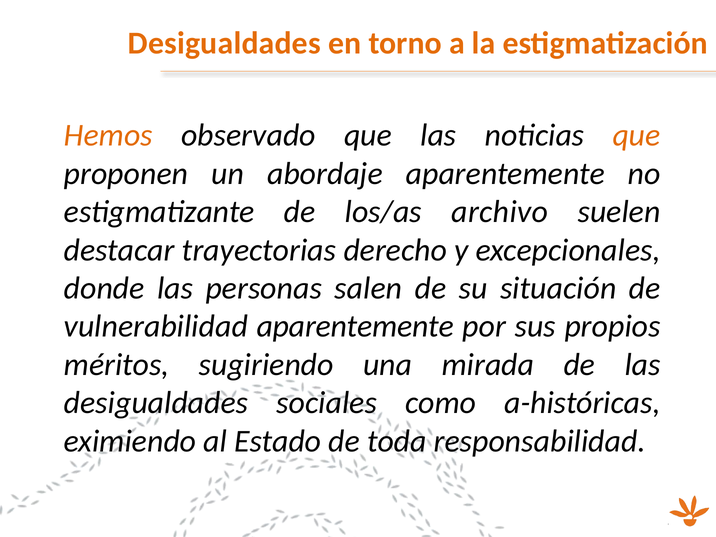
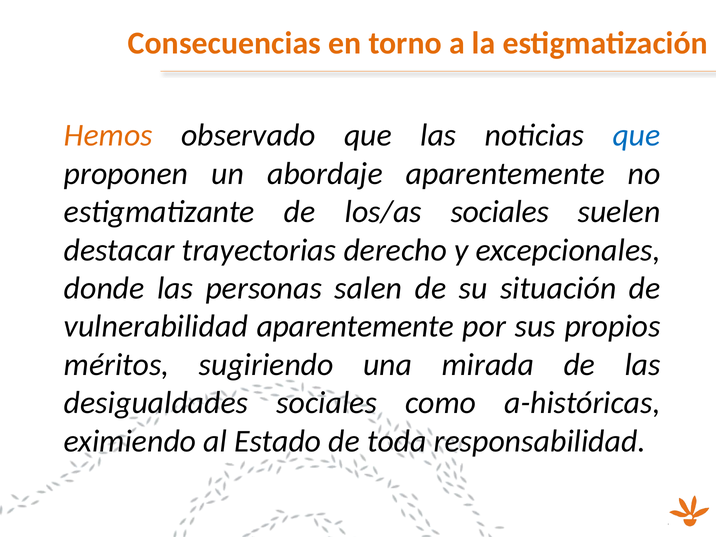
Desigualdades at (224, 43): Desigualdades -> Consecuencias
que at (637, 135) colour: orange -> blue
los/as archivo: archivo -> sociales
